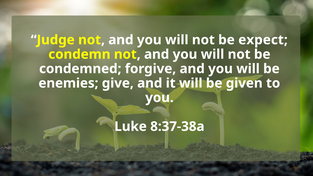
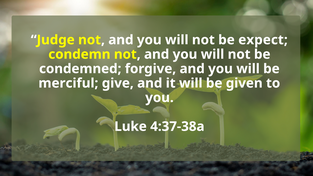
enemies: enemies -> merciful
8:37-38a: 8:37-38a -> 4:37-38a
